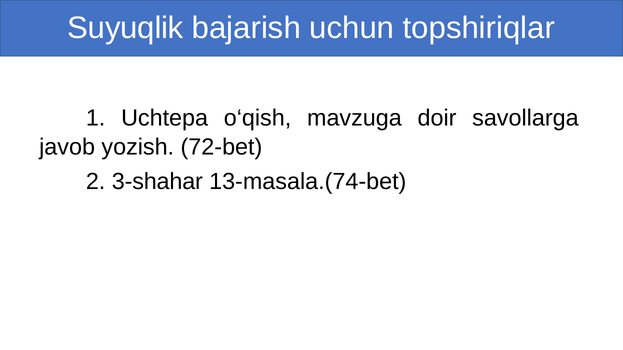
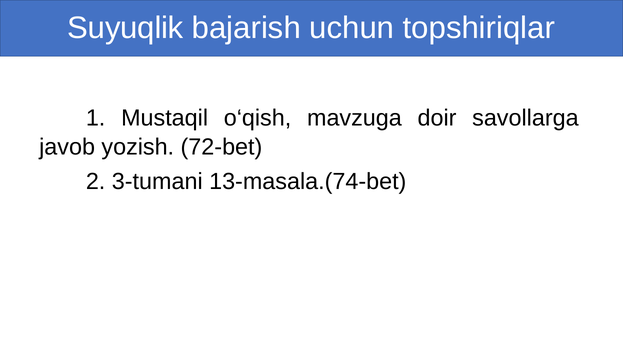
Uchtepa: Uchtepa -> Mustaqil
3-shahar: 3-shahar -> 3-tumani
